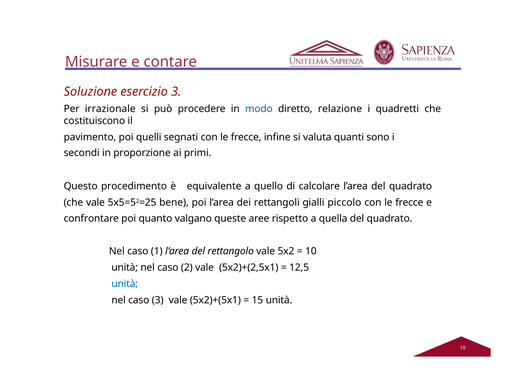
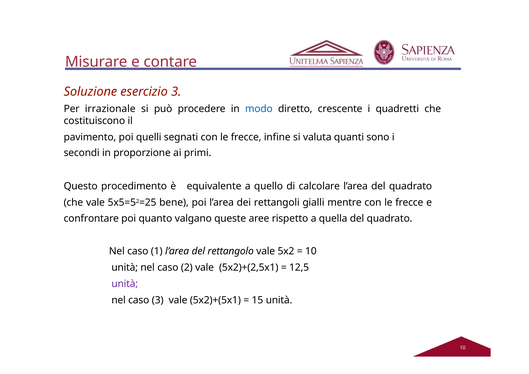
relazione: relazione -> crescente
piccolo: piccolo -> mentre
unità at (125, 284) colour: blue -> purple
